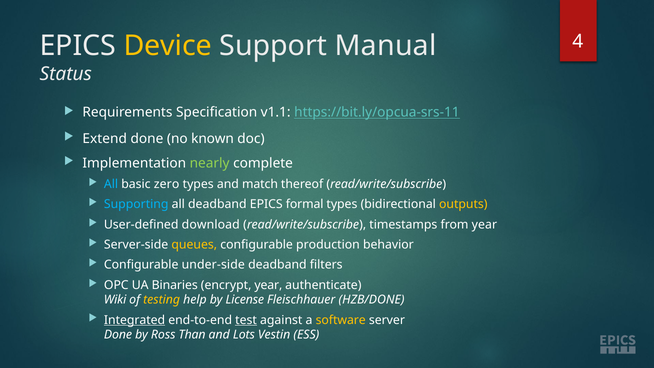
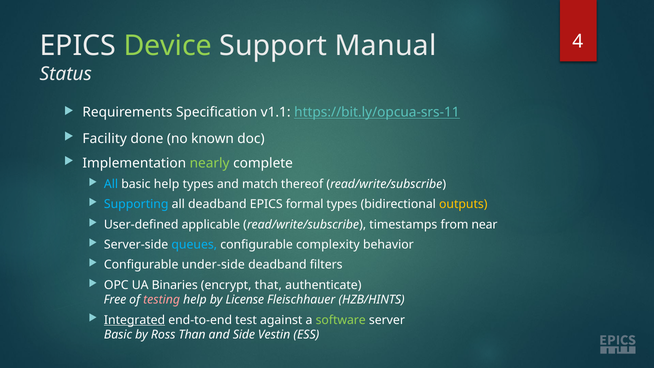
Device colour: yellow -> light green
Extend: Extend -> Facility
basic zero: zero -> help
download: download -> applicable
from year: year -> near
queues colour: yellow -> light blue
production: production -> complexity
encrypt year: year -> that
Wiki: Wiki -> Free
testing colour: yellow -> pink
HZB/DONE: HZB/DONE -> HZB/HINTS
test underline: present -> none
software colour: yellow -> light green
Done at (118, 335): Done -> Basic
Lots: Lots -> Side
